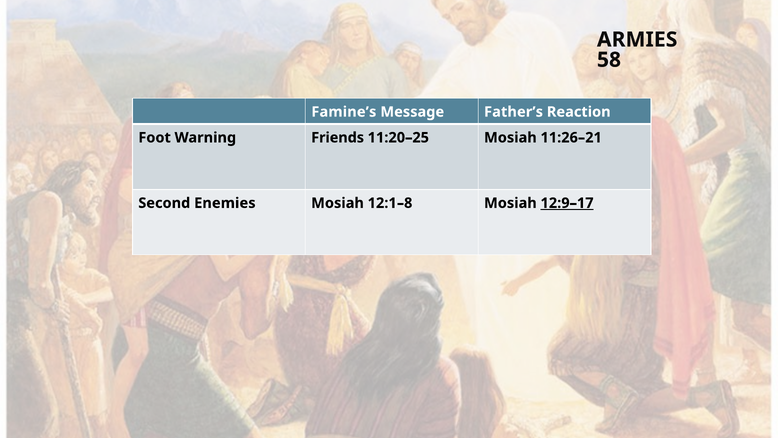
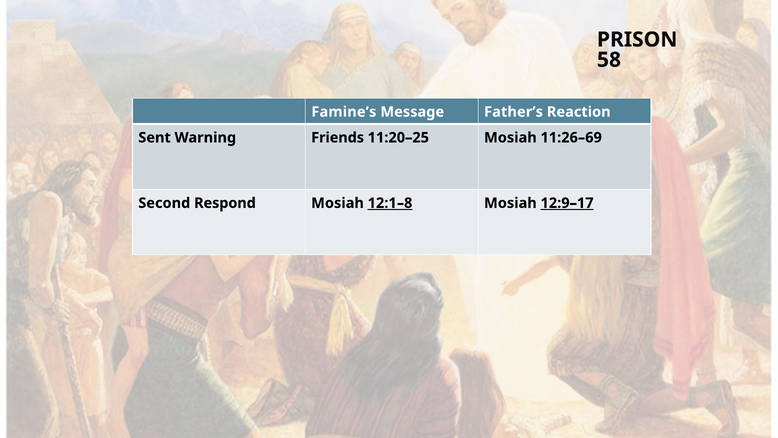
ARMIES: ARMIES -> PRISON
Foot: Foot -> Sent
11:26–21: 11:26–21 -> 11:26–69
Enemies: Enemies -> Respond
12:1–8 underline: none -> present
